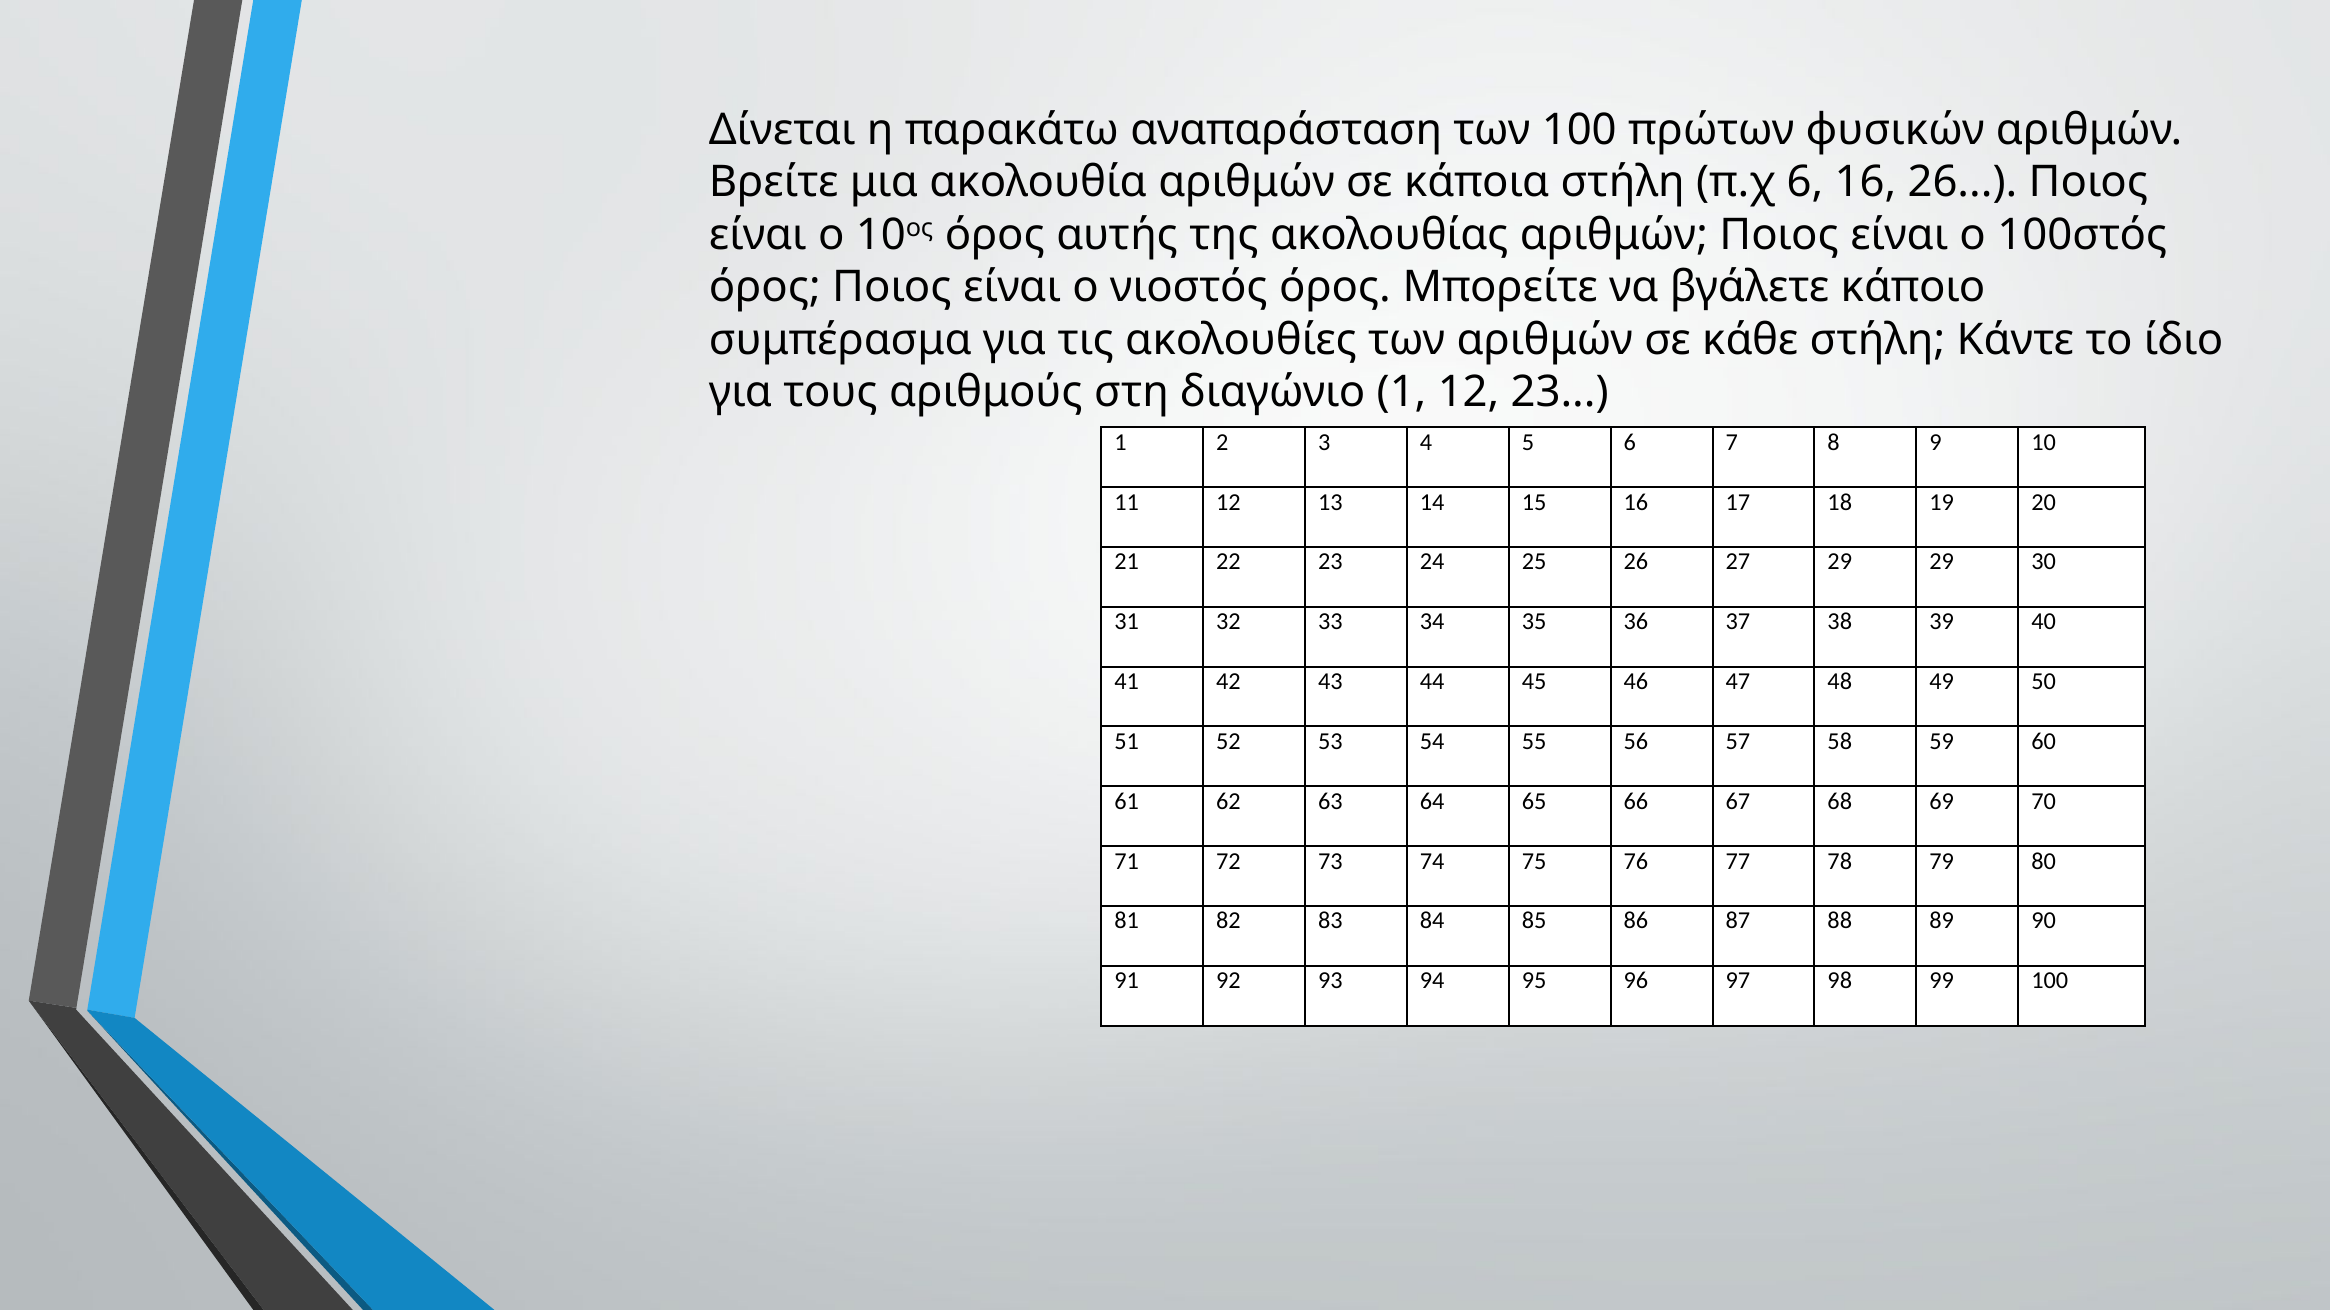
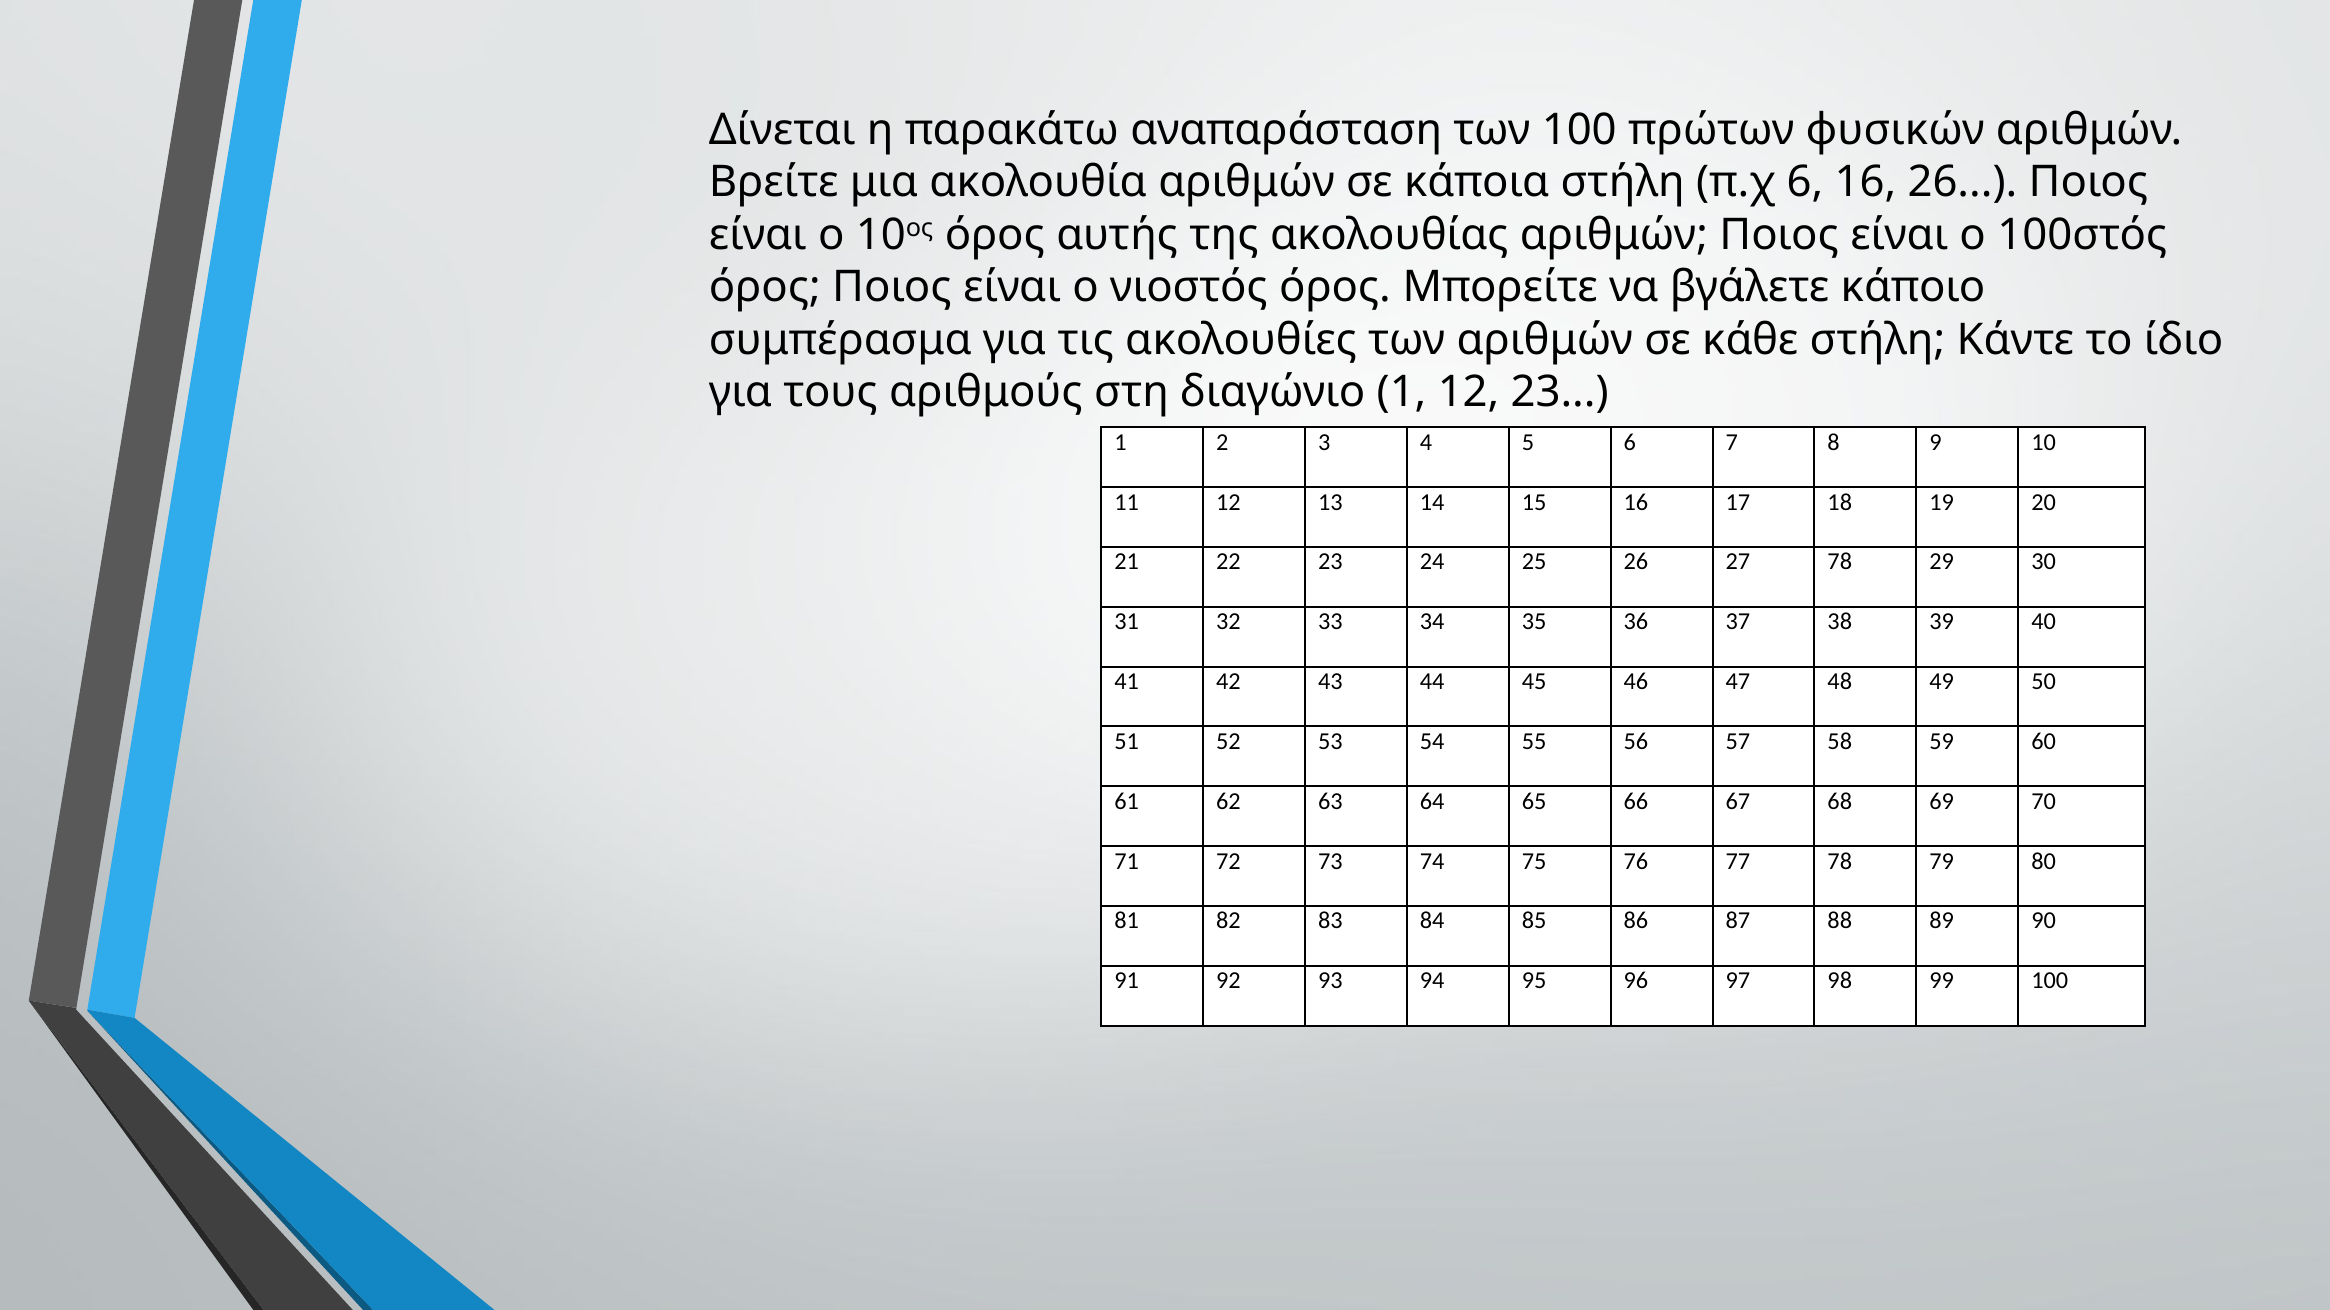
27 29: 29 -> 78
